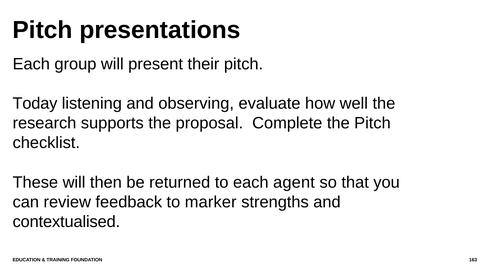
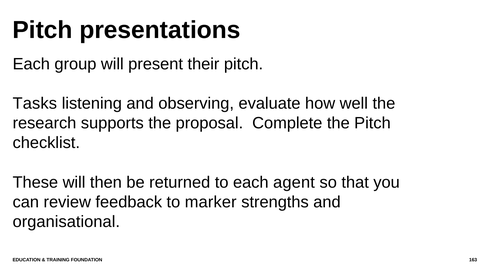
Today: Today -> Tasks
contextualised: contextualised -> organisational
